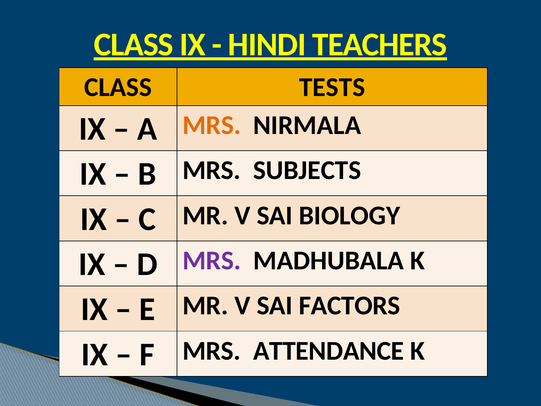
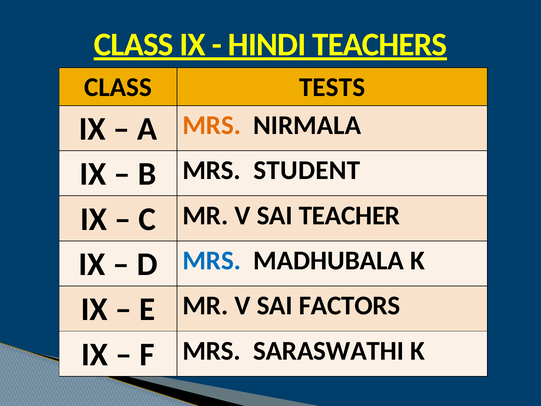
SUBJECTS: SUBJECTS -> STUDENT
BIOLOGY: BIOLOGY -> TEACHER
MRS at (212, 260) colour: purple -> blue
ATTENDANCE: ATTENDANCE -> SARASWATHI
